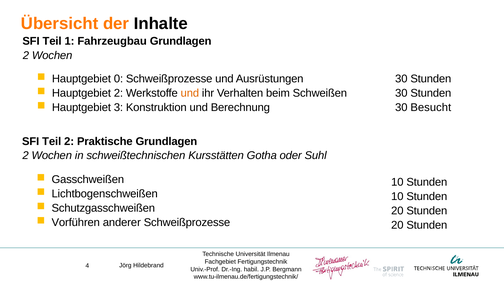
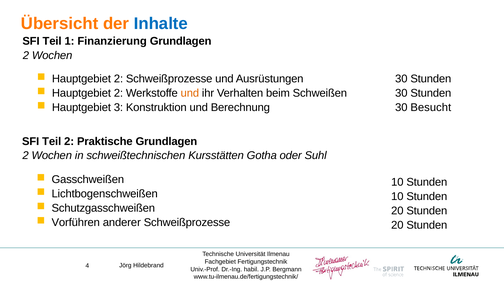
Inhalte colour: black -> blue
Fahrzeugbau: Fahrzeugbau -> Finanzierung
0 at (118, 79): 0 -> 2
